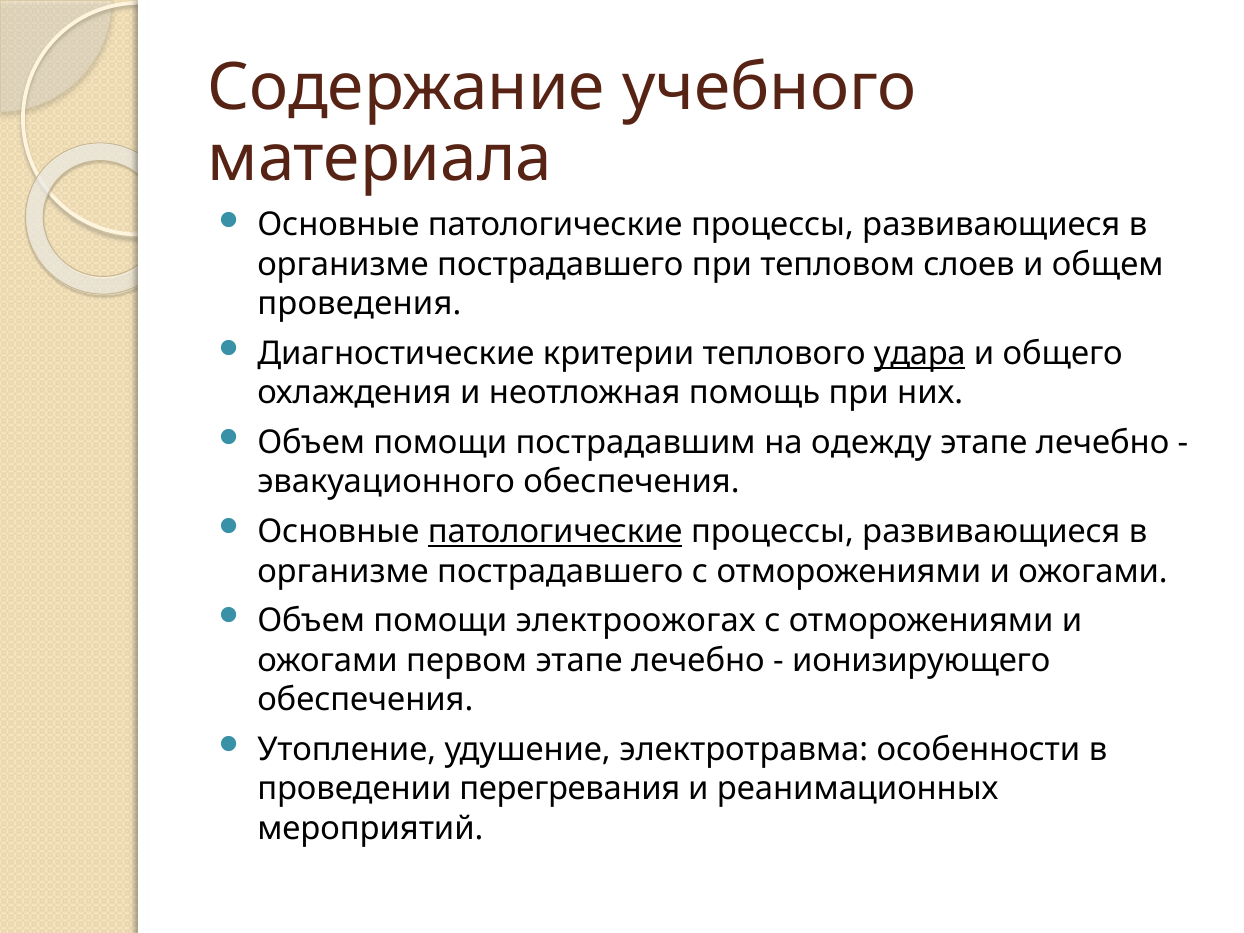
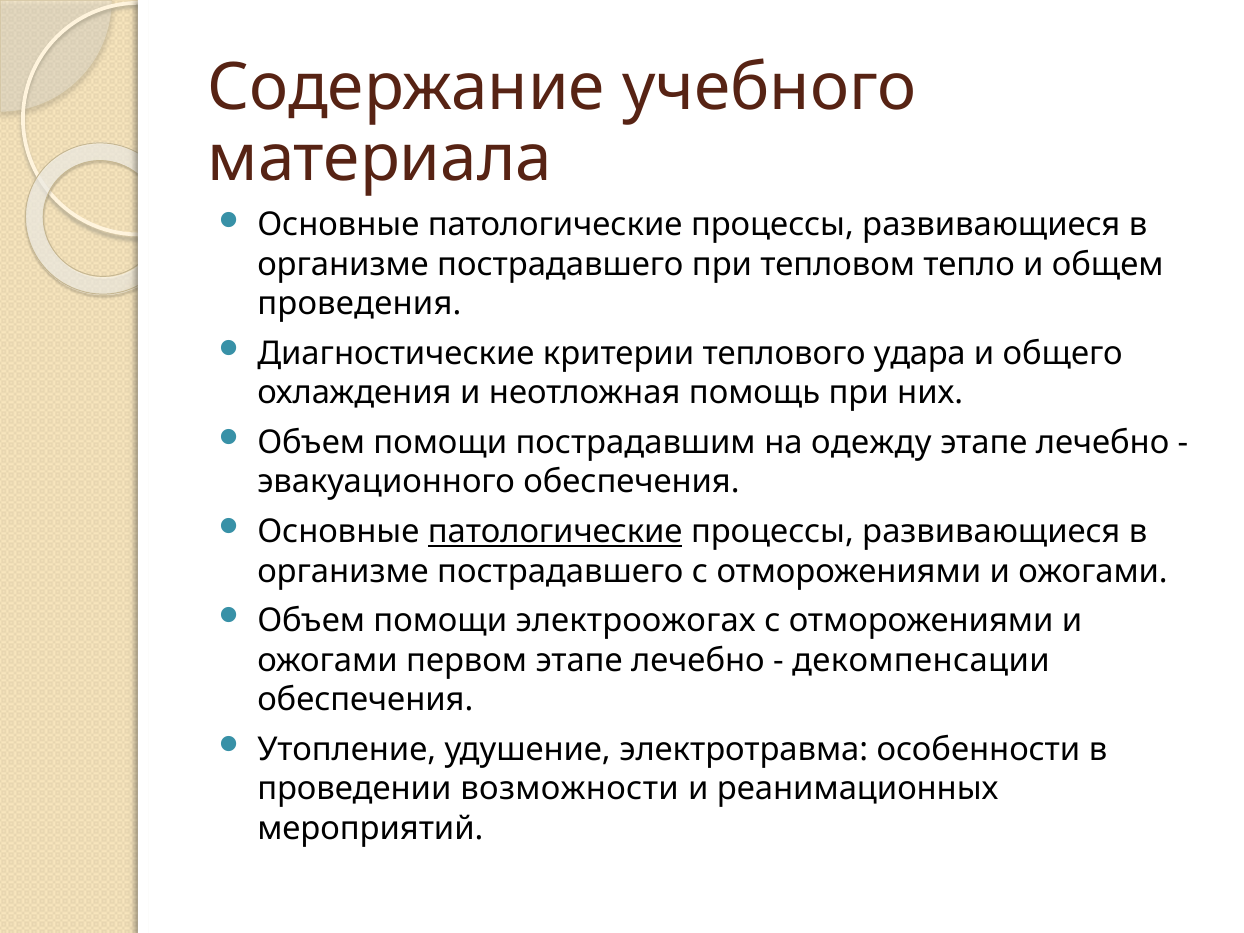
слоев: слоев -> тепло
удара underline: present -> none
ионизирующего: ионизирующего -> декомпенсации
перегревания: перегревания -> возможности
